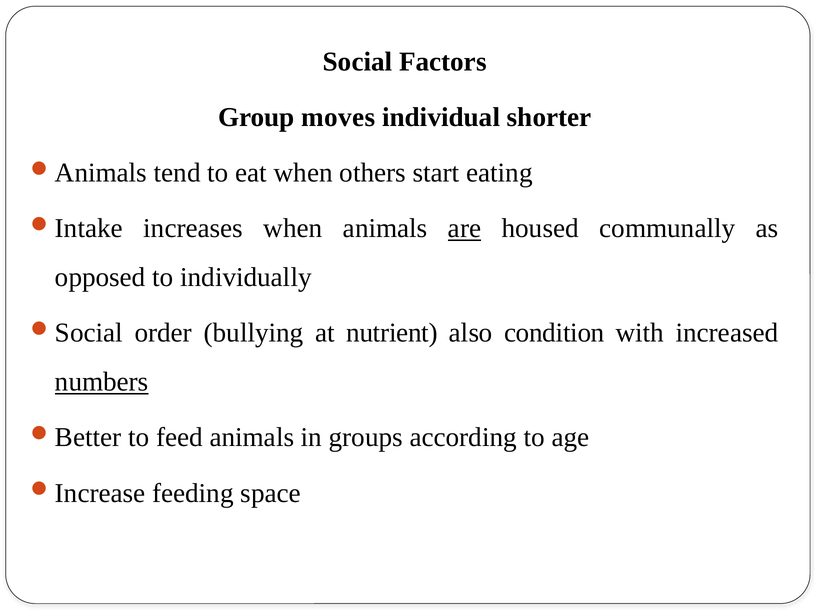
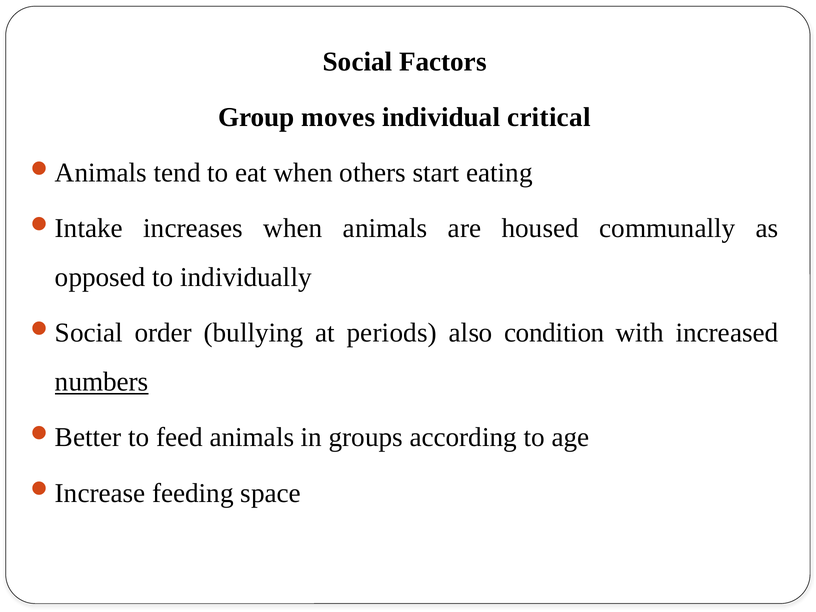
shorter: shorter -> critical
are underline: present -> none
nutrient: nutrient -> periods
